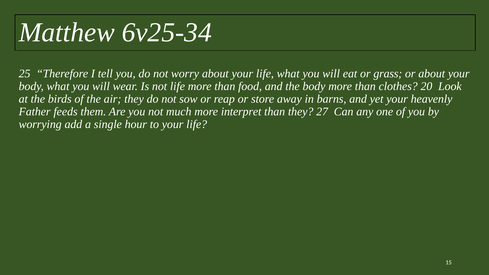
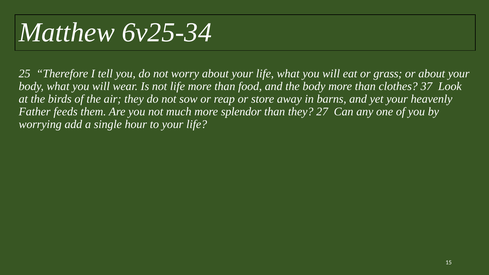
20: 20 -> 37
interpret: interpret -> splendor
